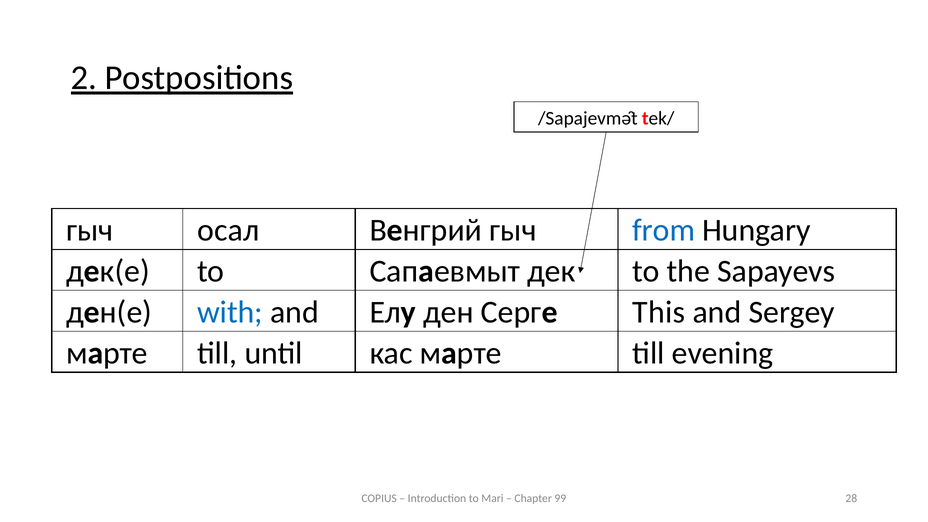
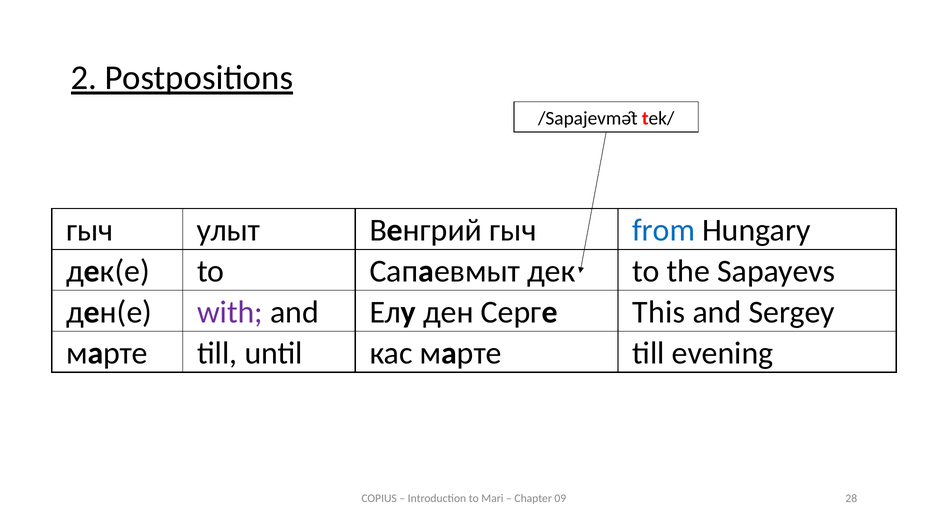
осал: осал -> улыт
with colour: blue -> purple
99: 99 -> 09
